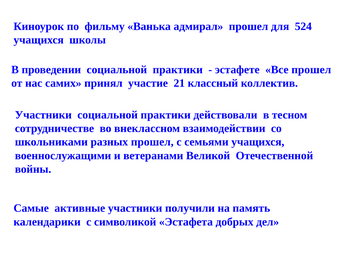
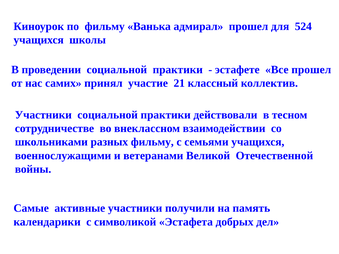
разных прошел: прошел -> фильму
